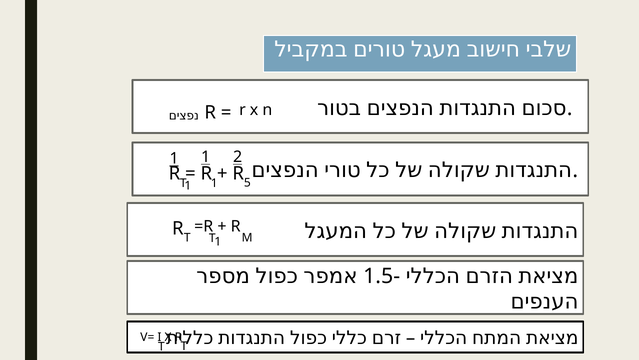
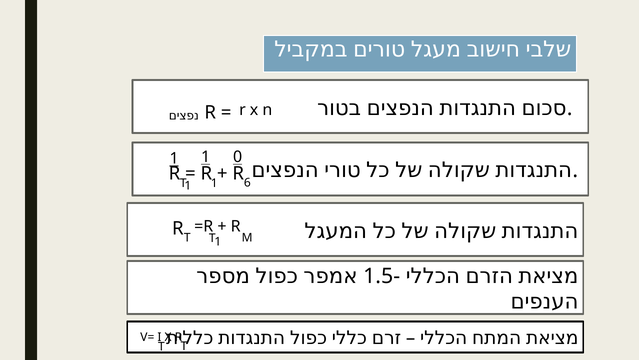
2: 2 -> 0
5: 5 -> 6
